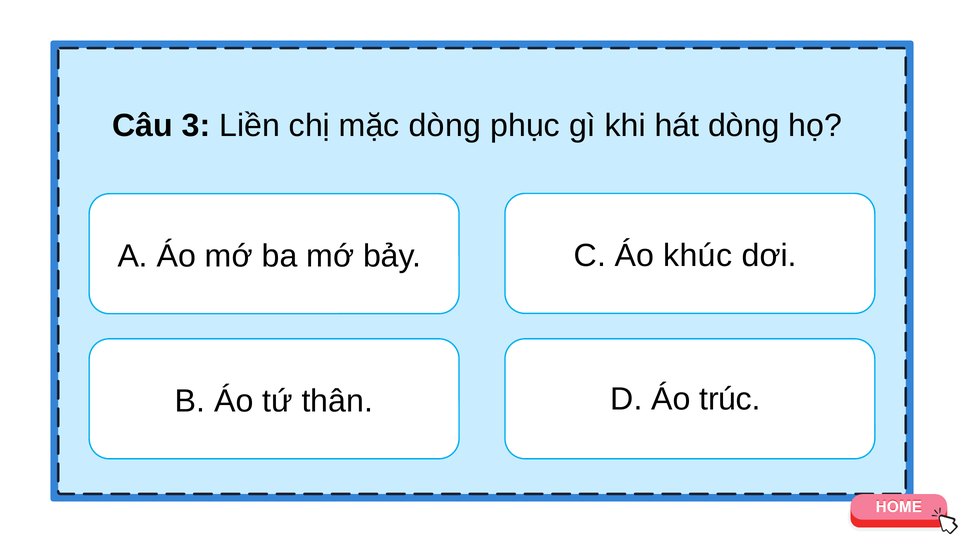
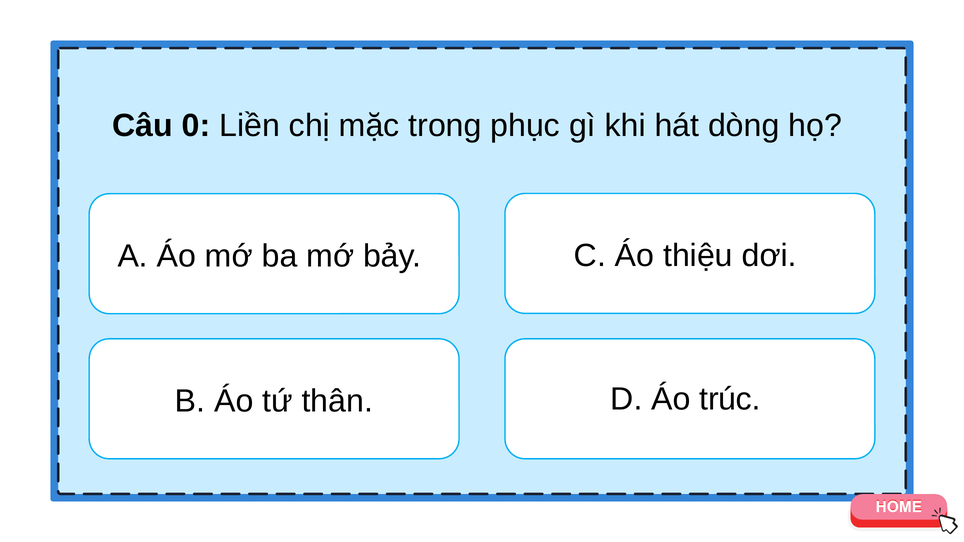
3: 3 -> 0
mặc dòng: dòng -> trong
khúc: khúc -> thiệu
